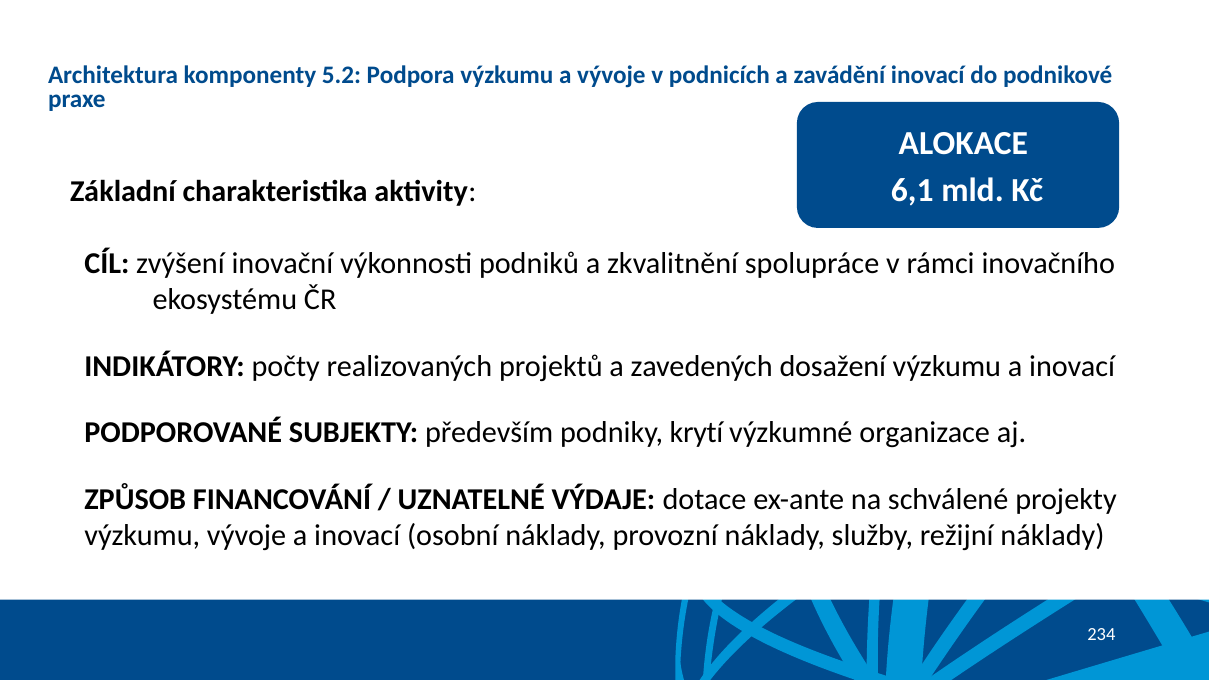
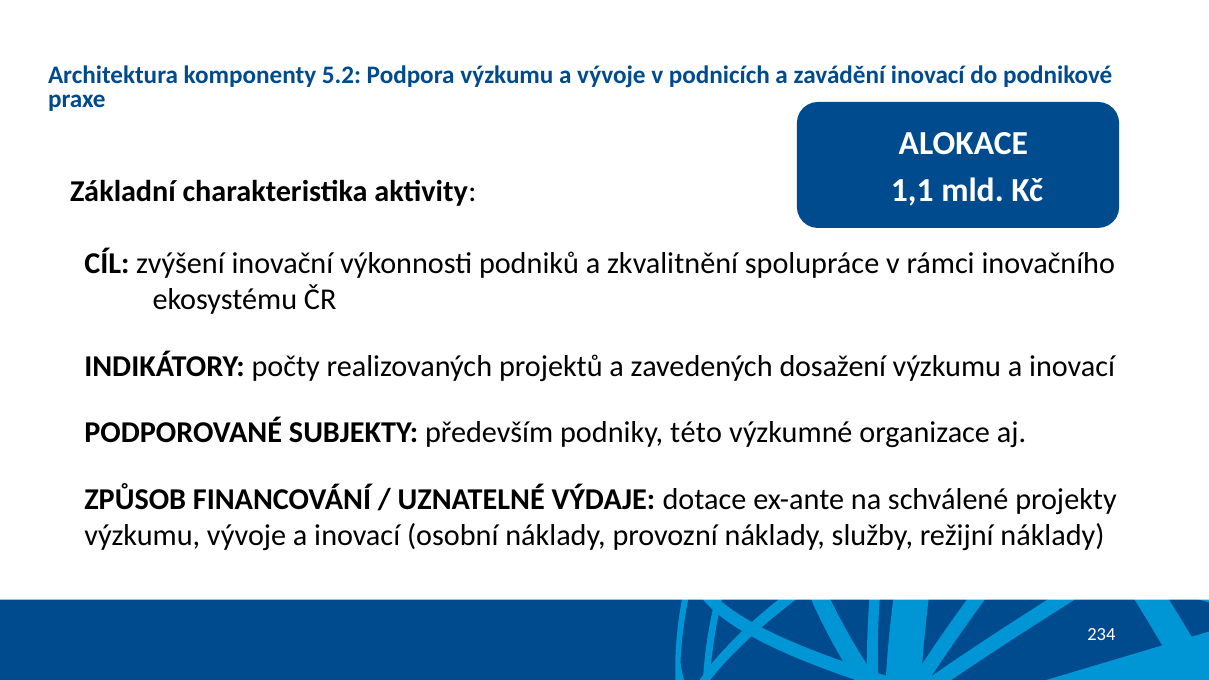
6,1: 6,1 -> 1,1
krytí: krytí -> této
